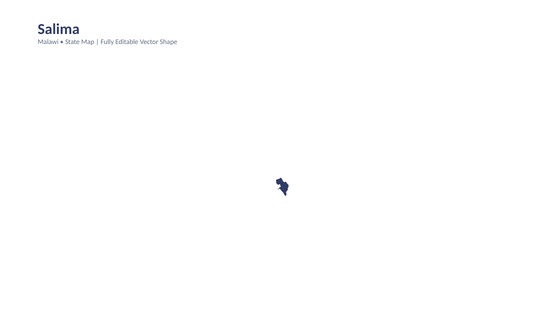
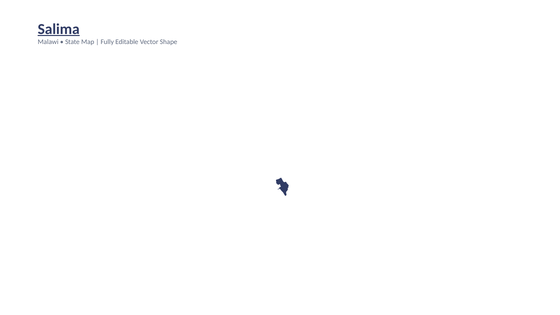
Salima underline: none -> present
